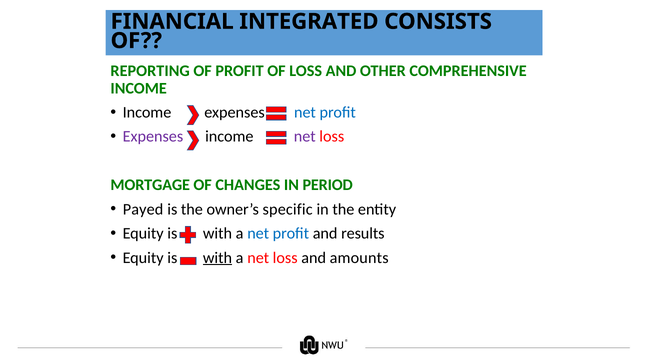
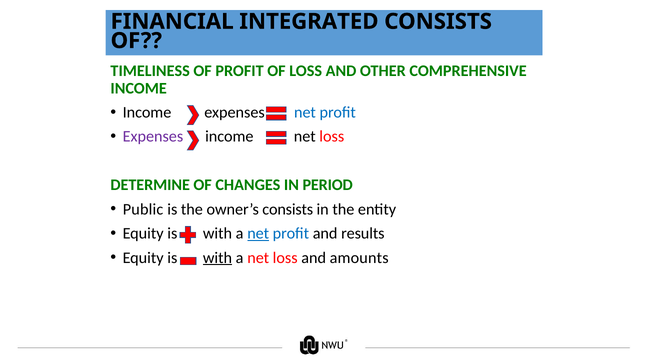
REPORTING: REPORTING -> TIMELINESS
net at (305, 137) colour: purple -> black
MORTGAGE: MORTGAGE -> DETERMINE
Payed: Payed -> Public
owner’s specific: specific -> consists
net at (258, 233) underline: none -> present
